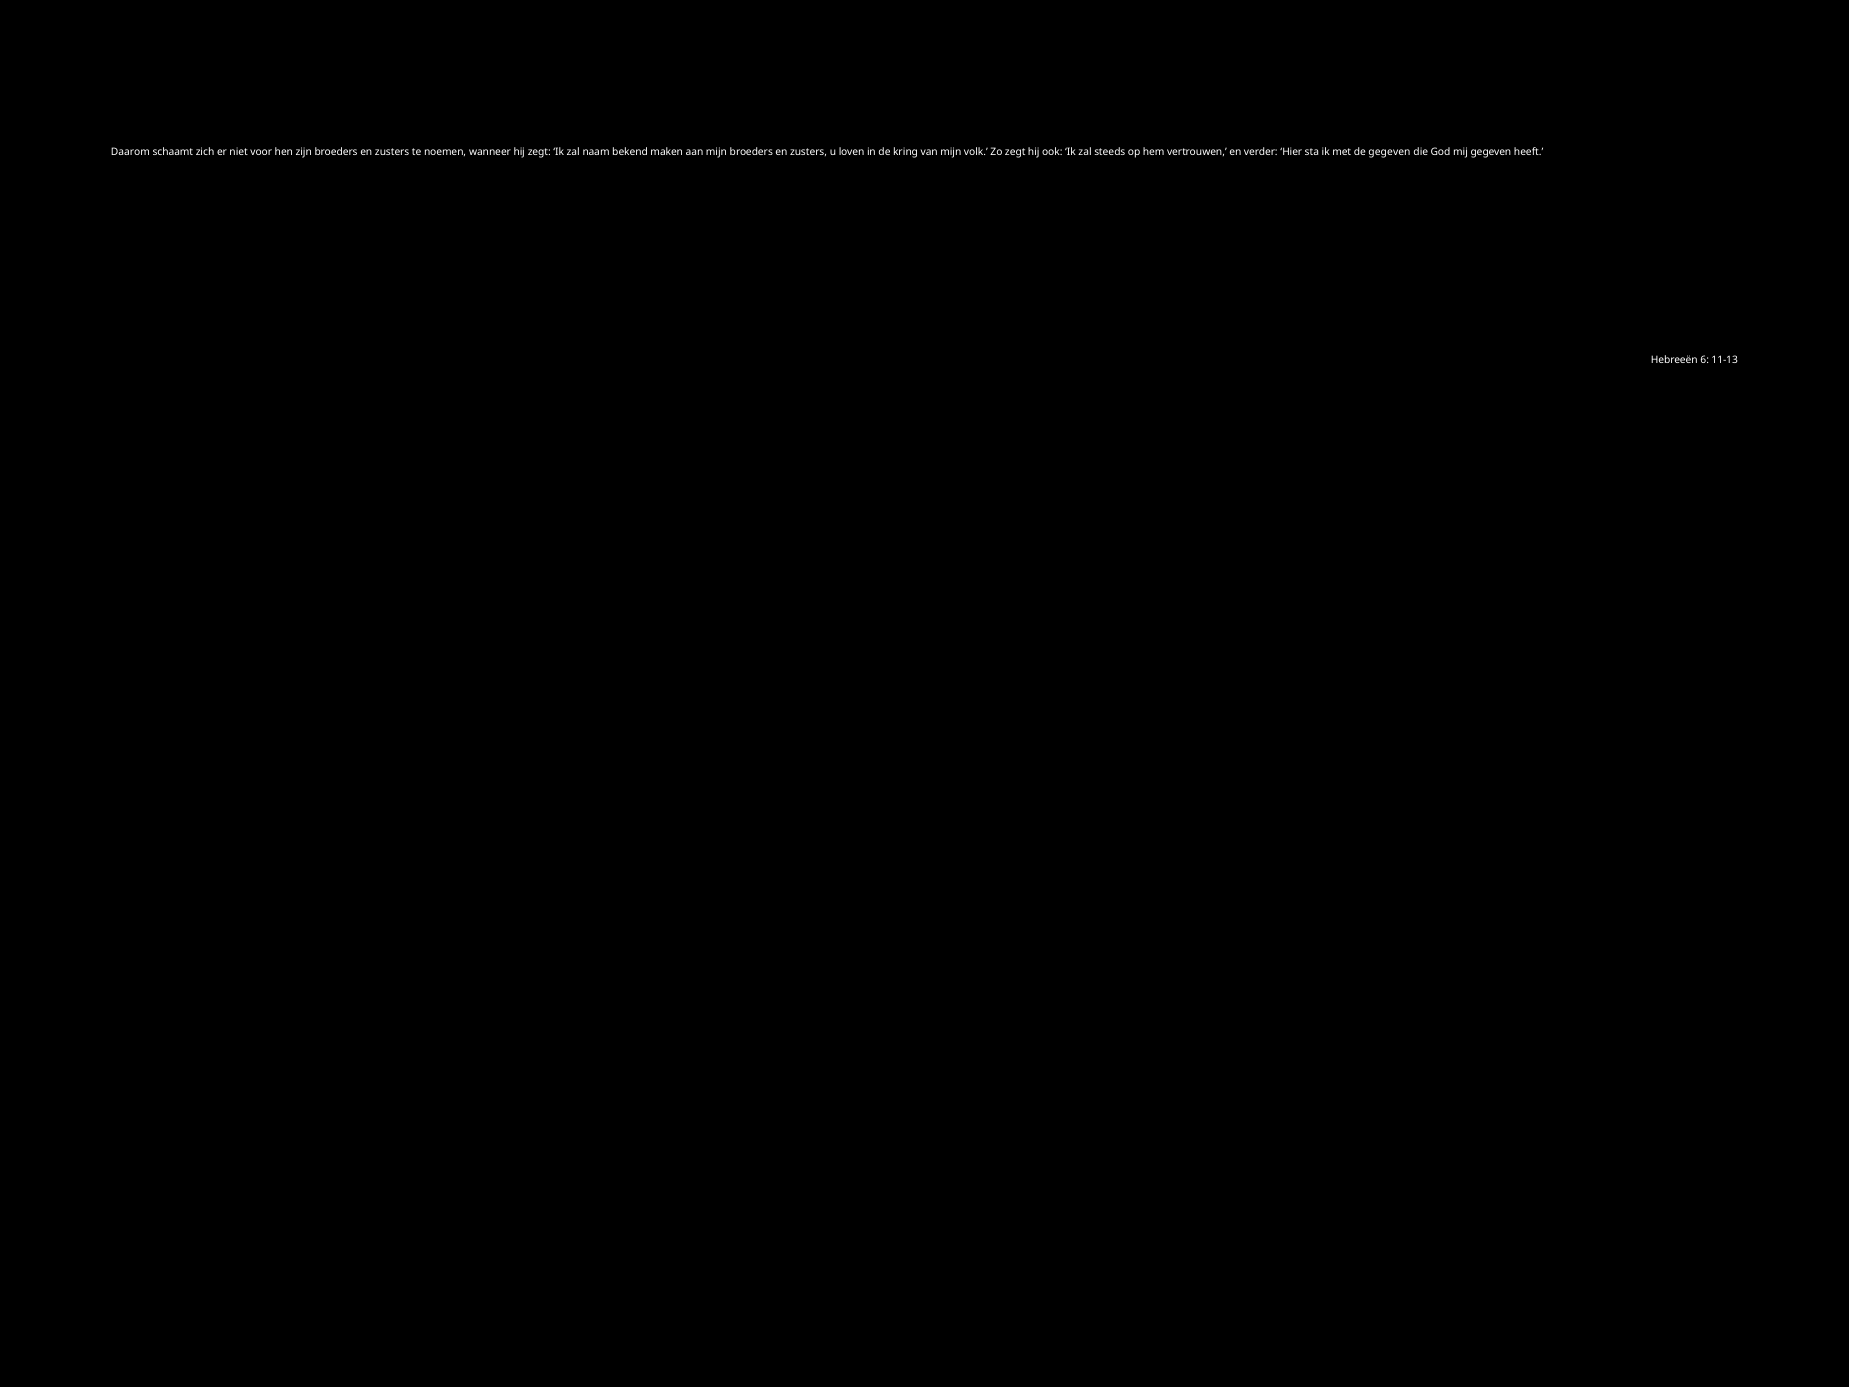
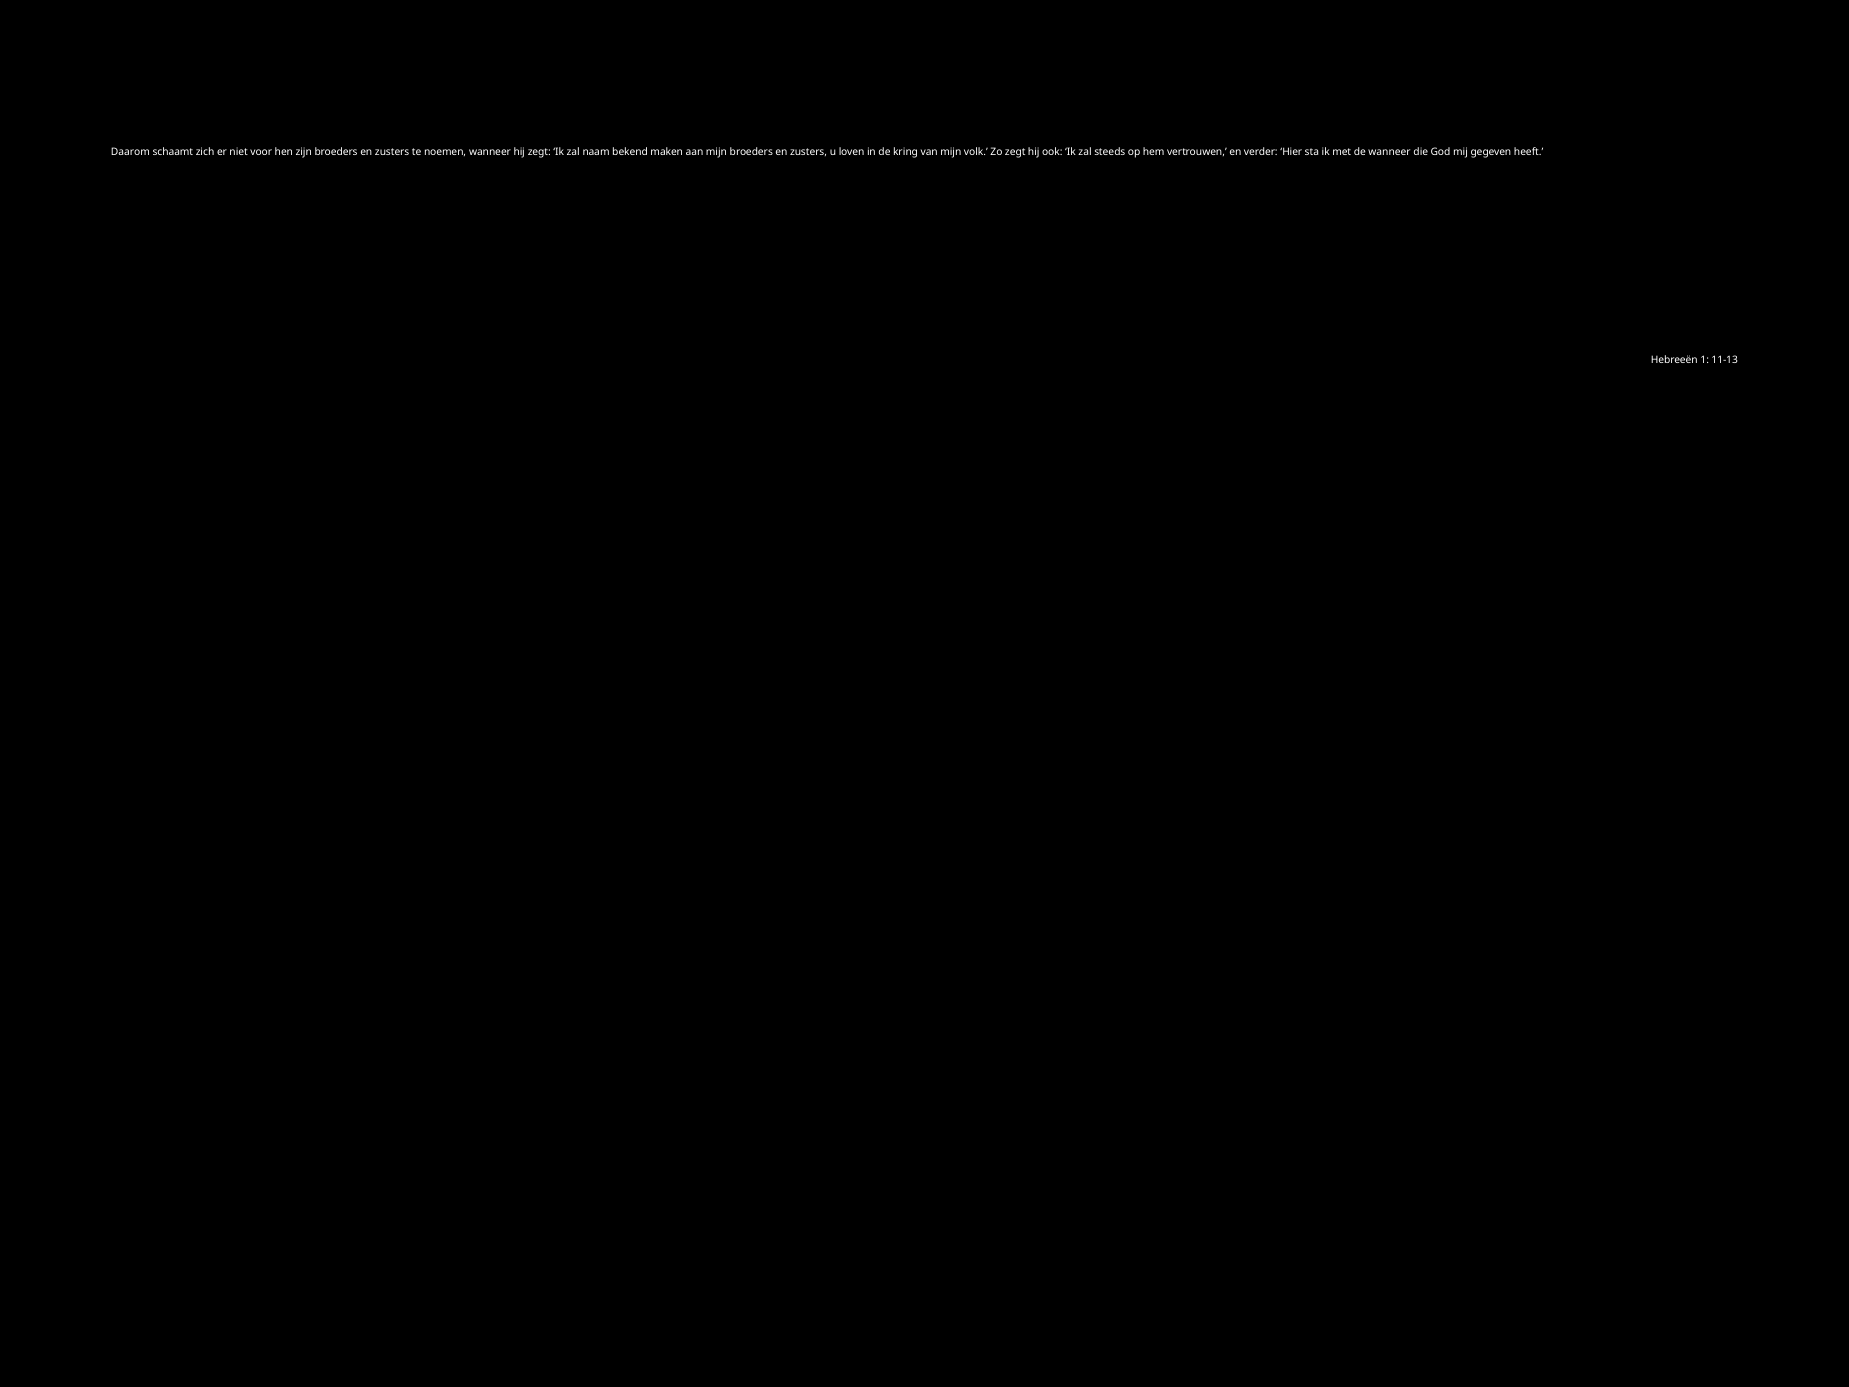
de gegeven: gegeven -> wanneer
6: 6 -> 1
